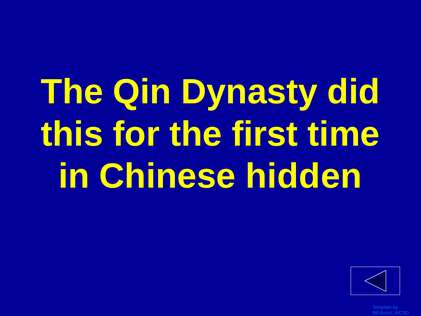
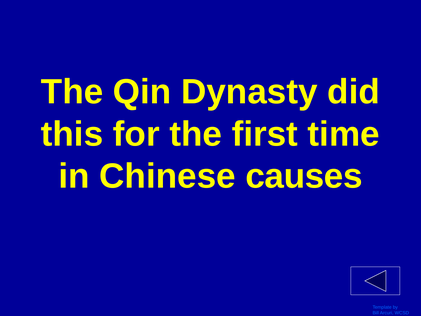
hidden: hidden -> causes
